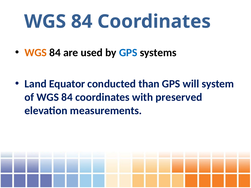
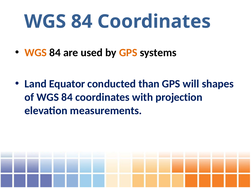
GPS at (128, 53) colour: blue -> orange
system: system -> shapes
preserved: preserved -> projection
